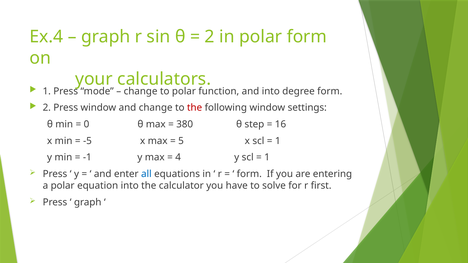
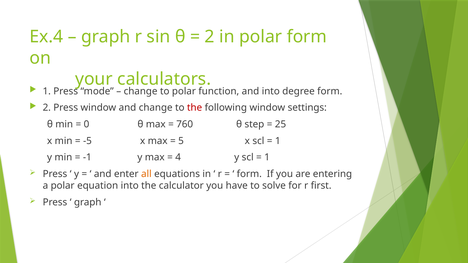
380: 380 -> 760
16: 16 -> 25
all colour: blue -> orange
